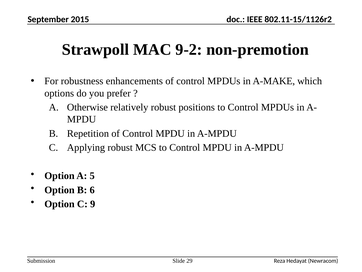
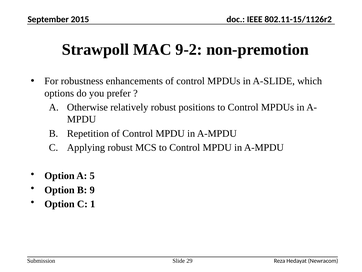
A-MAKE: A-MAKE -> A-SLIDE
6: 6 -> 9
9: 9 -> 1
